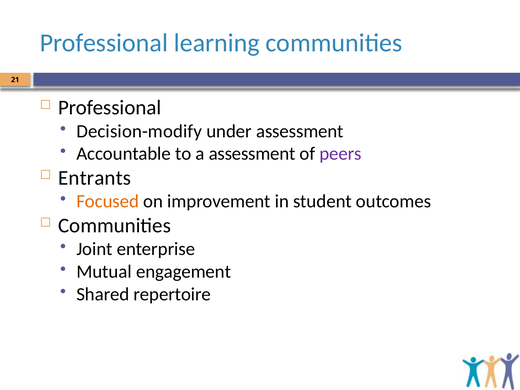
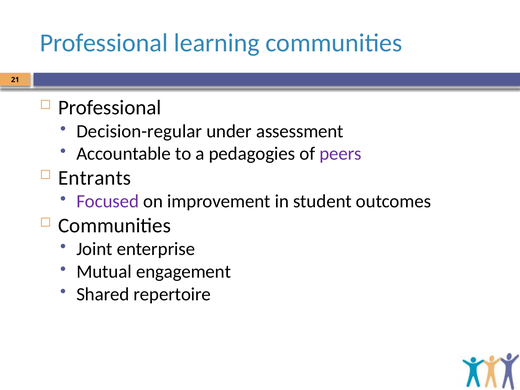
Decision-modify: Decision-modify -> Decision-regular
a assessment: assessment -> pedagogies
Focused colour: orange -> purple
